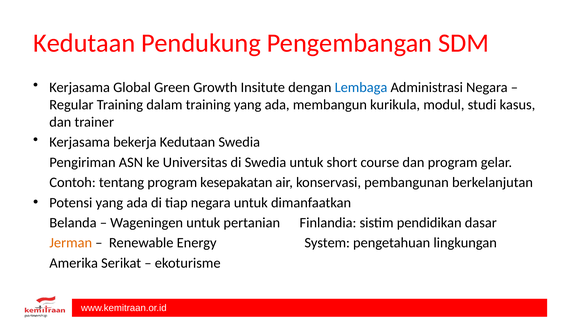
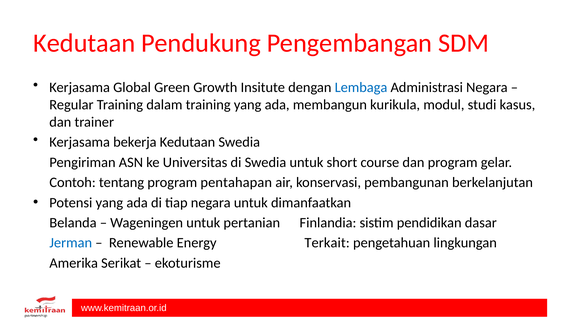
kesepakatan: kesepakatan -> pentahapan
Jerman colour: orange -> blue
System: System -> Terkait
